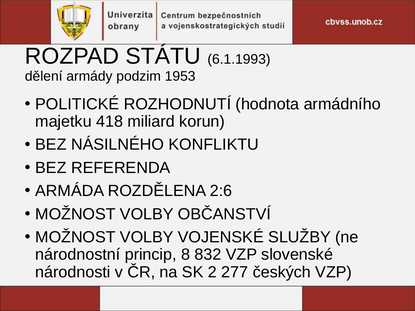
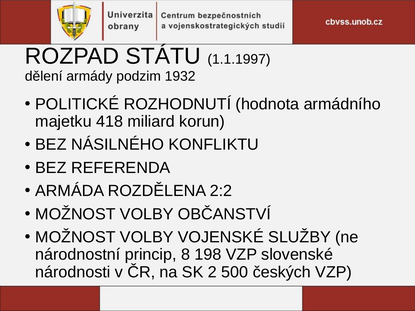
6.1.1993: 6.1.1993 -> 1.1.1997
1953: 1953 -> 1932
2:6: 2:6 -> 2:2
832: 832 -> 198
277: 277 -> 500
